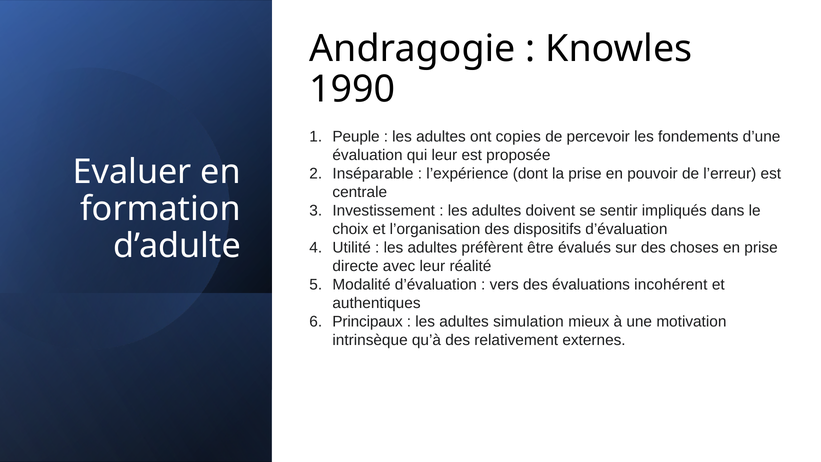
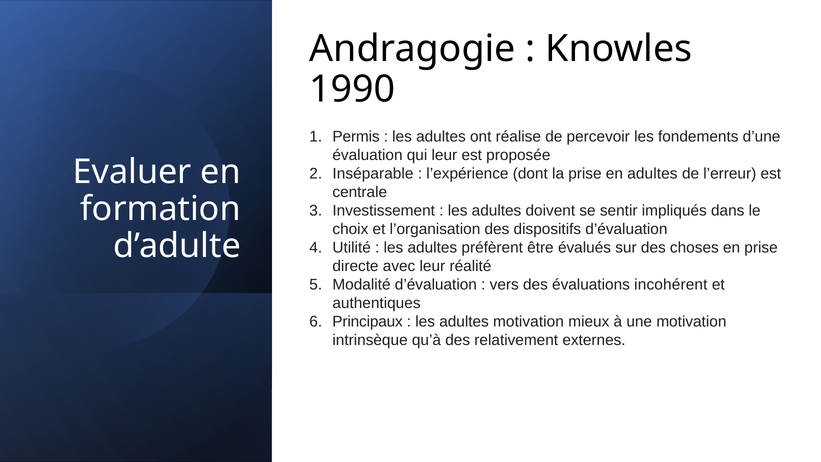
Peuple: Peuple -> Permis
copies: copies -> réalise
en pouvoir: pouvoir -> adultes
adultes simulation: simulation -> motivation
